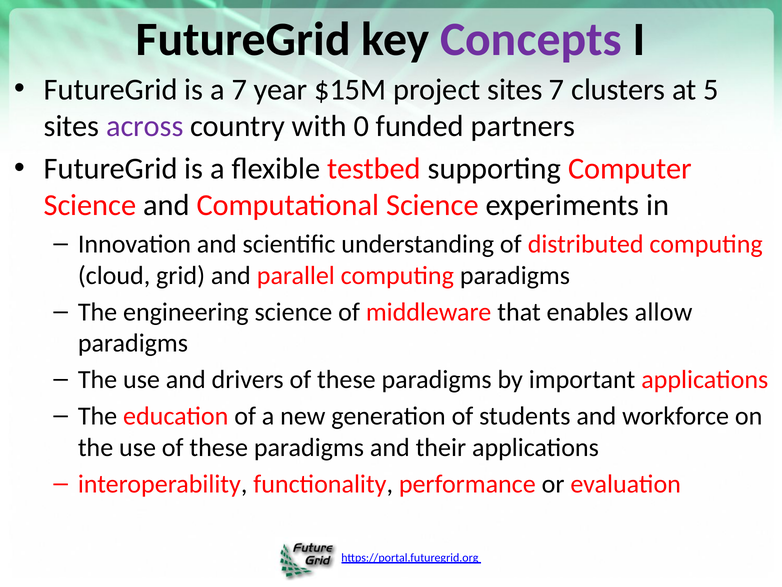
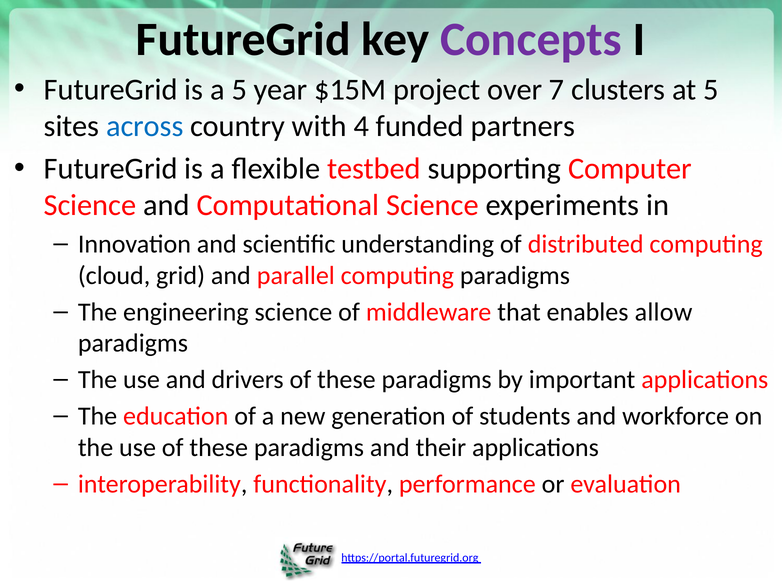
a 7: 7 -> 5
project sites: sites -> over
across colour: purple -> blue
0: 0 -> 4
